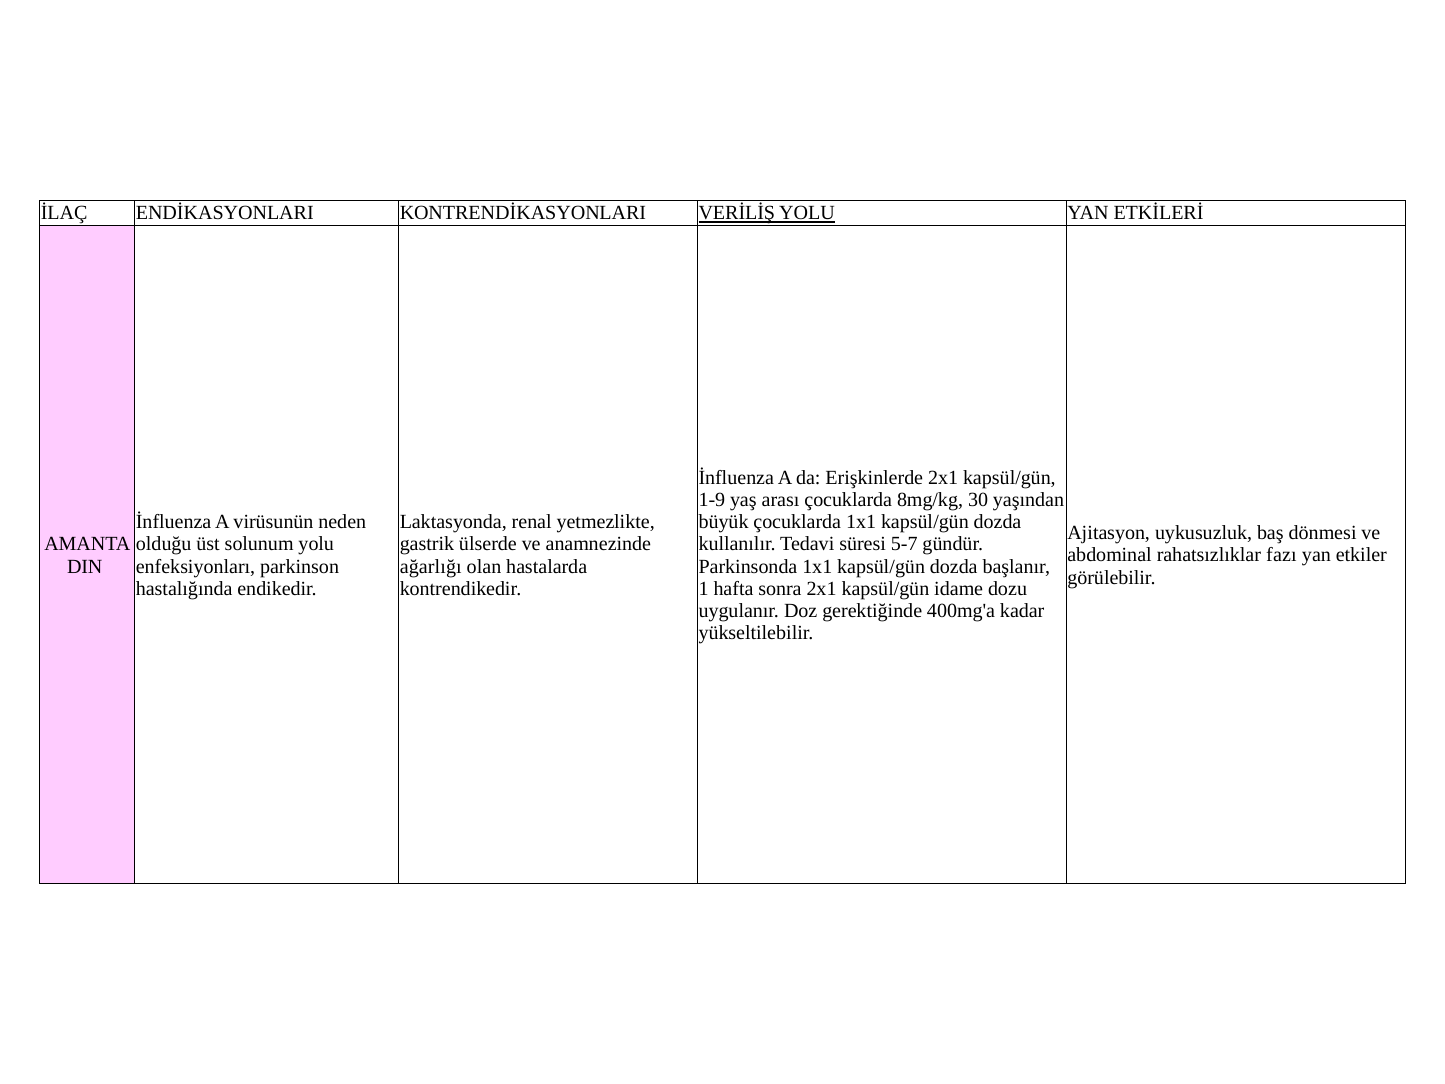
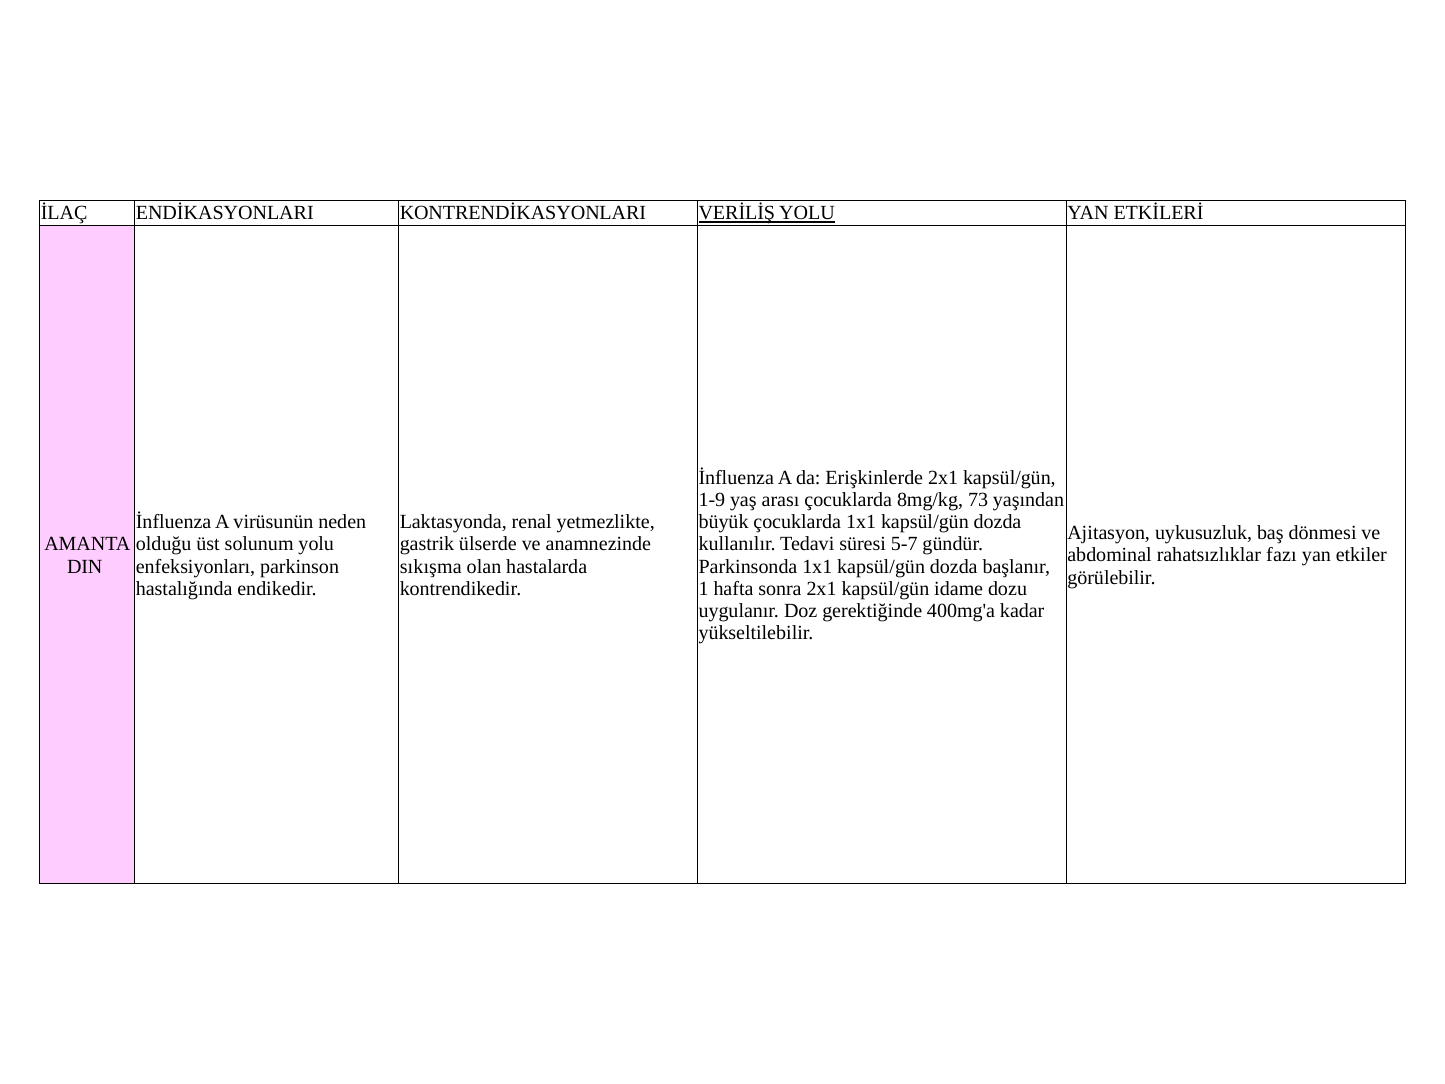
30: 30 -> 73
ağarlığı: ağarlığı -> sıkışma
